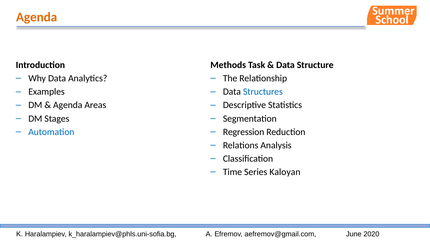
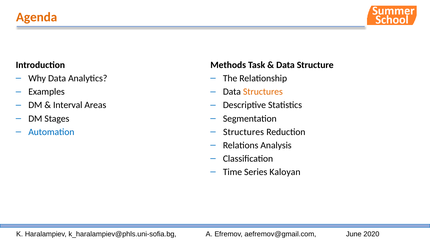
Structures at (263, 92) colour: blue -> orange
Agenda at (68, 105): Agenda -> Interval
Regression at (244, 132): Regression -> Structures
